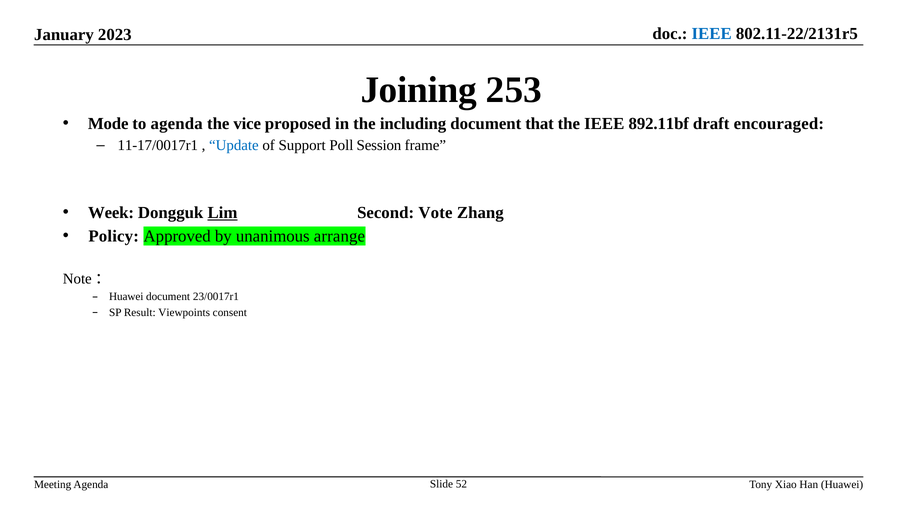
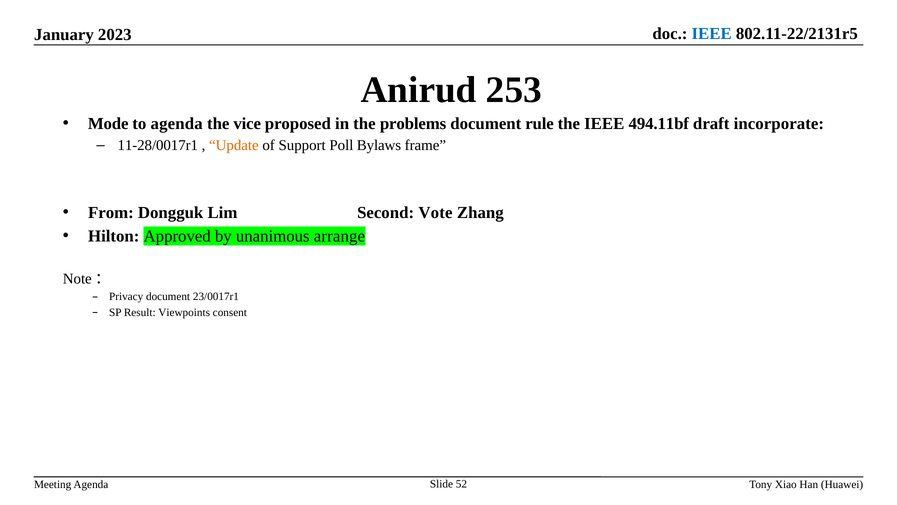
Joining: Joining -> Anirud
including: including -> problems
that: that -> rule
892.11bf: 892.11bf -> 494.11bf
encouraged: encouraged -> incorporate
11-17/0017r1: 11-17/0017r1 -> 11-28/0017r1
Update colour: blue -> orange
Session: Session -> Bylaws
Week: Week -> From
Lim underline: present -> none
Policy: Policy -> Hilton
Huawei at (126, 296): Huawei -> Privacy
